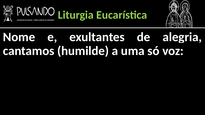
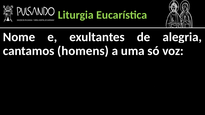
humilde: humilde -> homens
